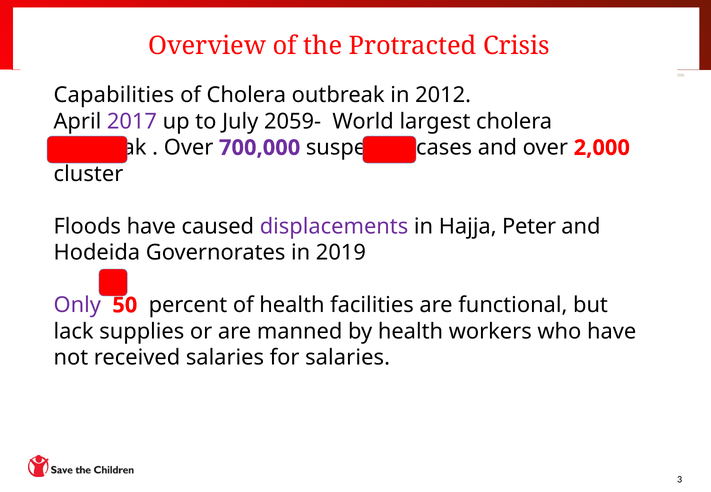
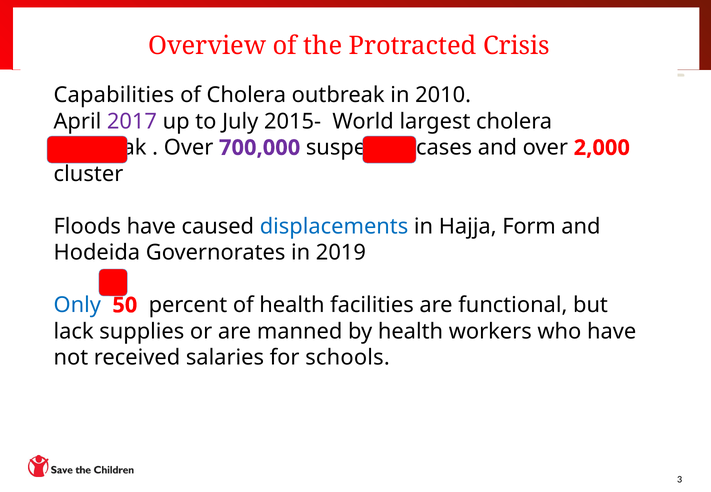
2012: 2012 -> 2010
2059-: 2059- -> 2015-
displacements colour: purple -> blue
Peter: Peter -> Form
Only colour: purple -> blue
for salaries: salaries -> schools
